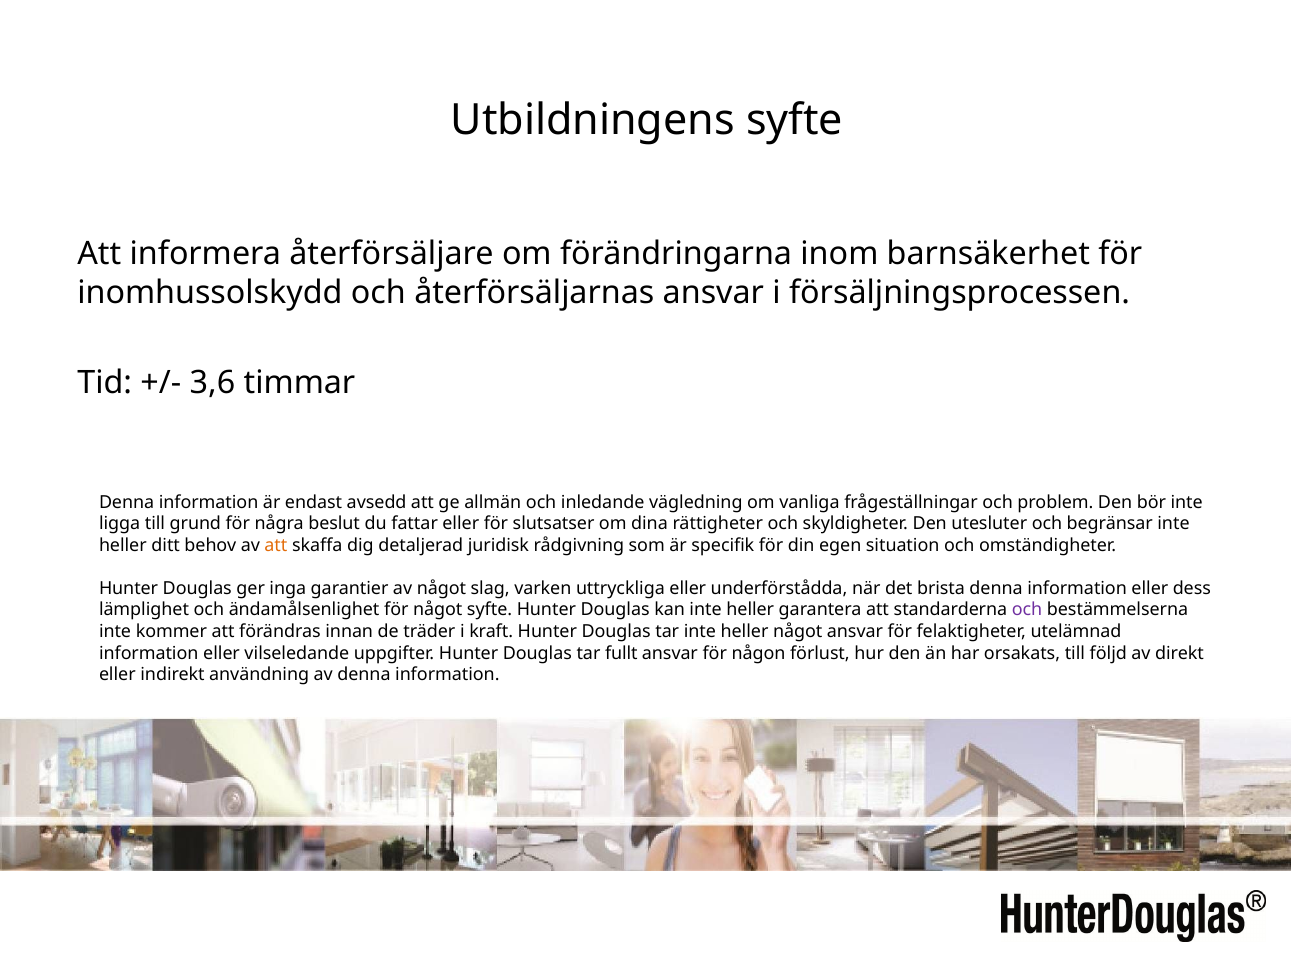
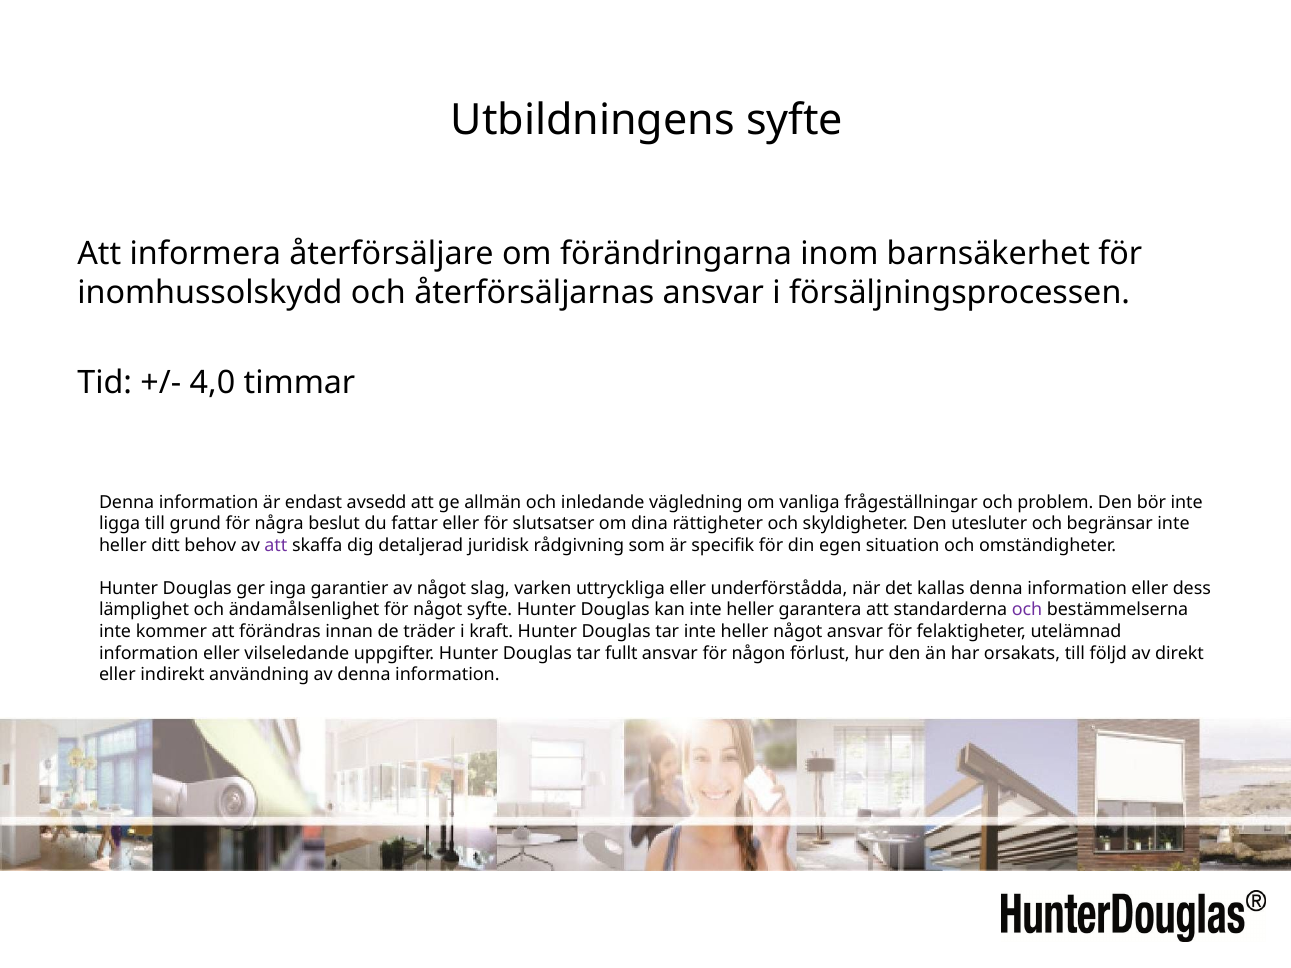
3,6: 3,6 -> 4,0
att at (276, 546) colour: orange -> purple
brista: brista -> kallas
